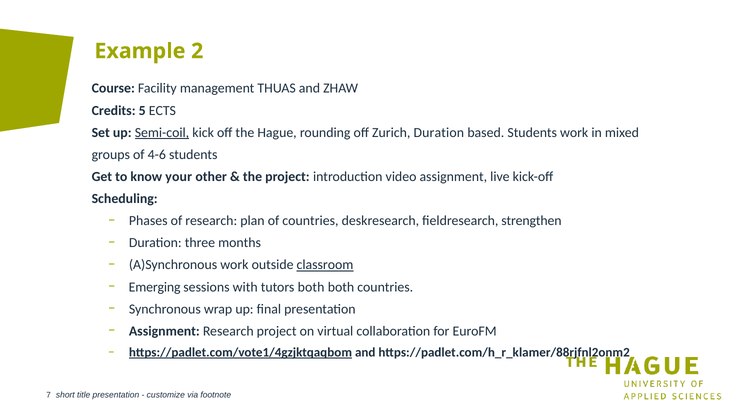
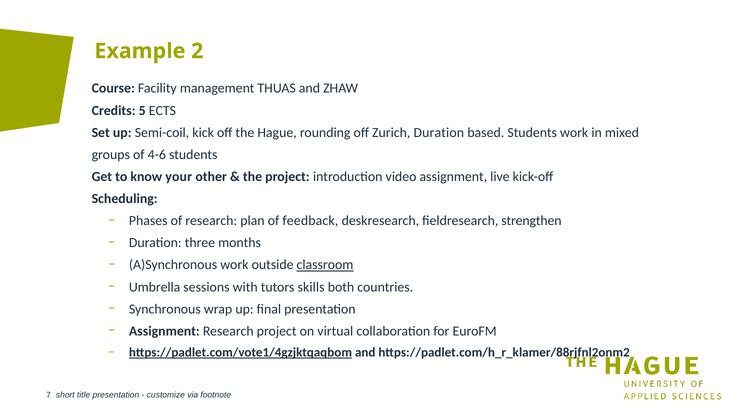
Semi-coil underline: present -> none
of countries: countries -> feedback
Emerging: Emerging -> Umbrella
tutors both: both -> skills
